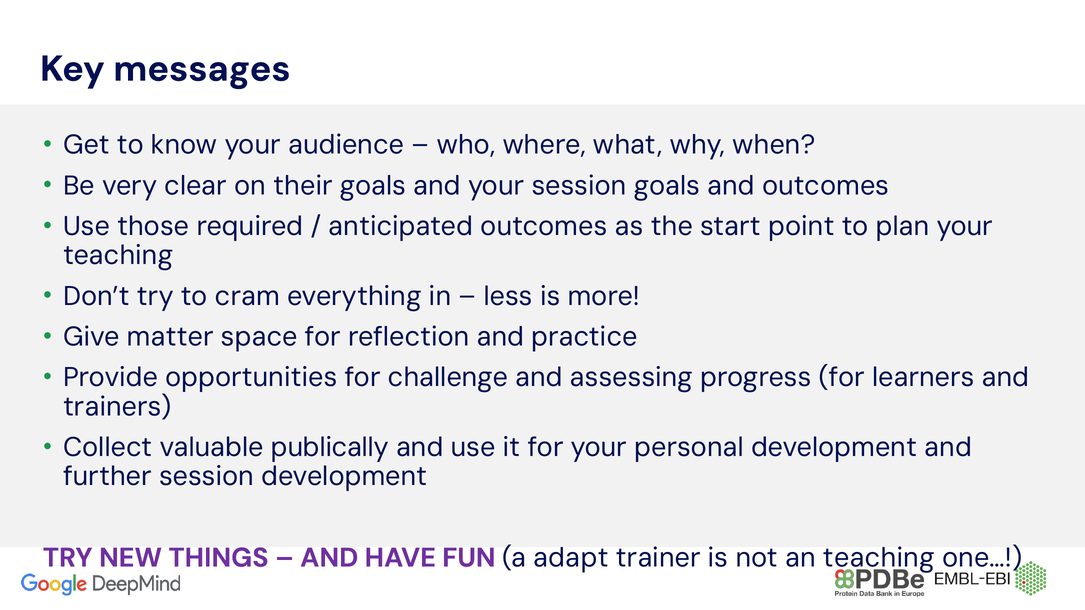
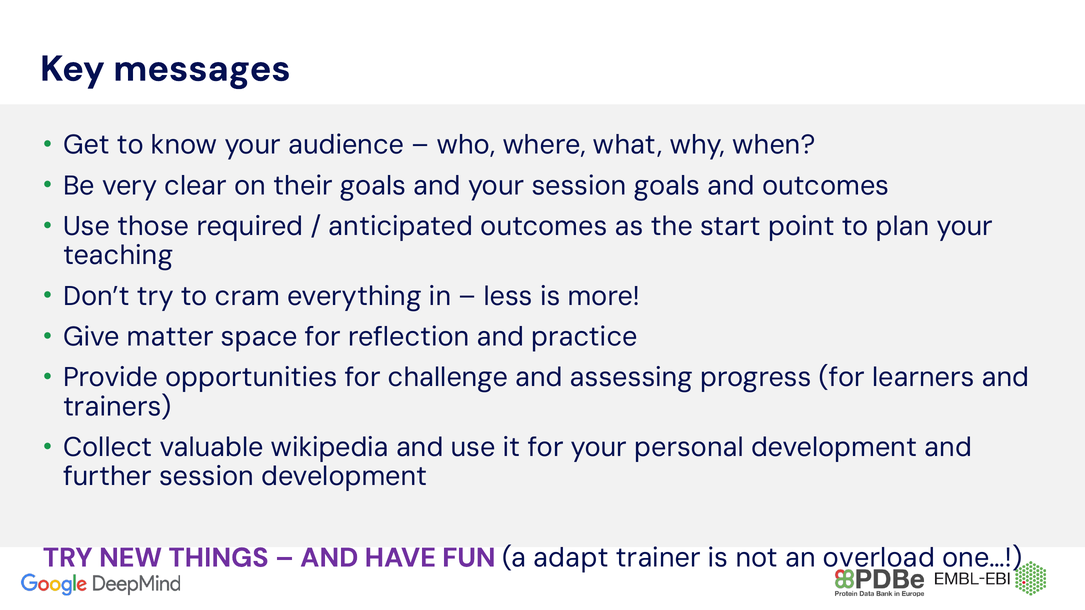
publically: publically -> wikipedia
an teaching: teaching -> overload
